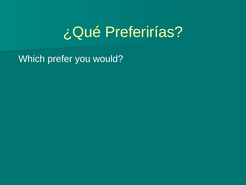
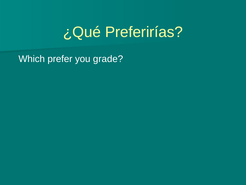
would: would -> grade
